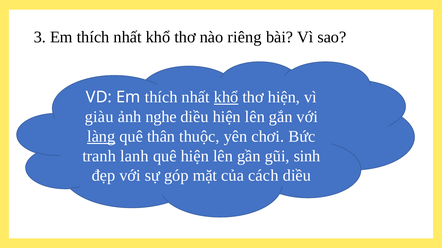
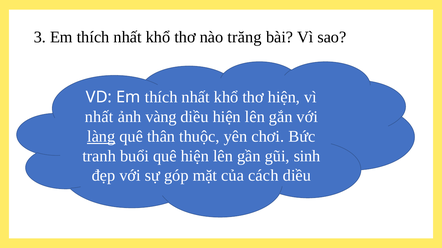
riêng: riêng -> trăng
khổ at (226, 97) underline: present -> none
giàu at (99, 117): giàu -> nhất
nghe: nghe -> vàng
lanh: lanh -> buổi
